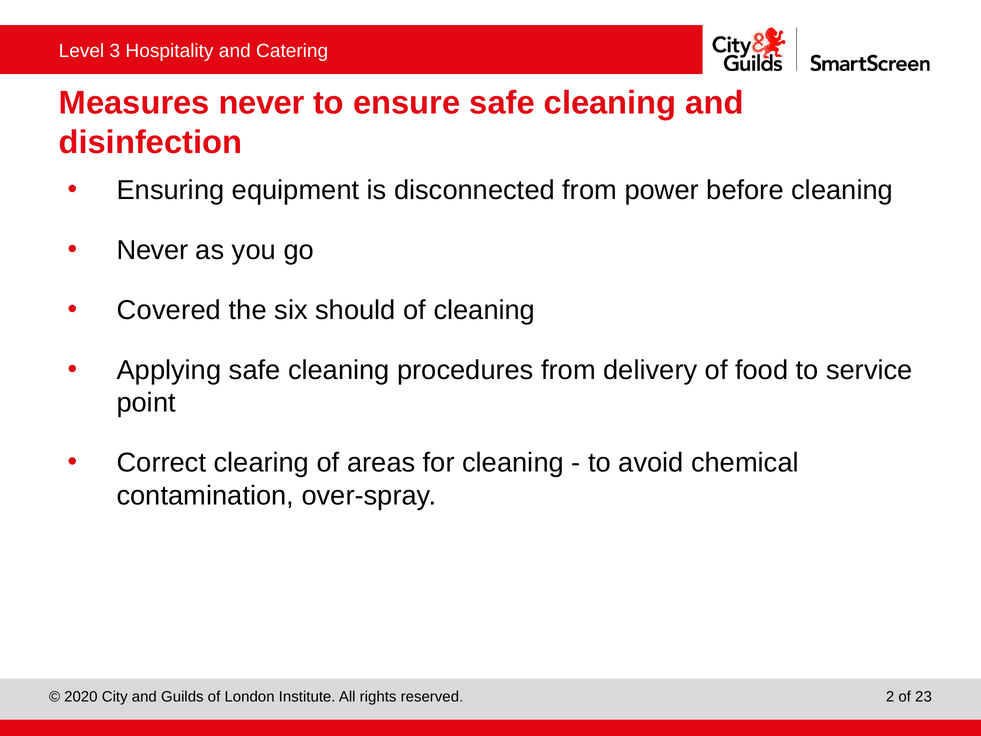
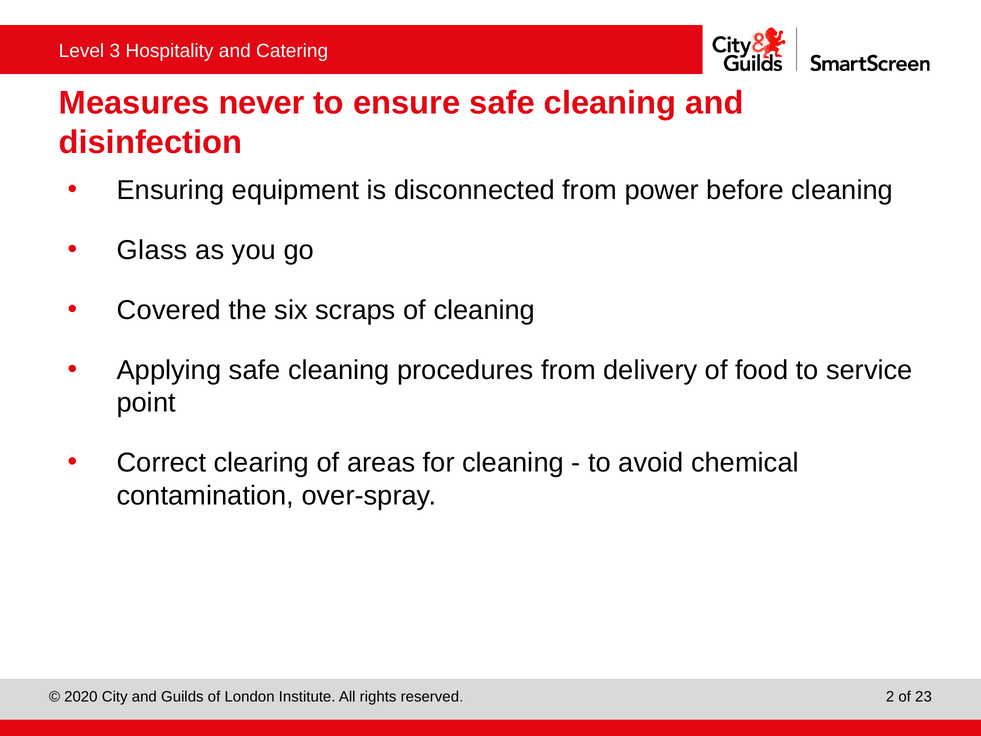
Never at (152, 250): Never -> Glass
should: should -> scraps
